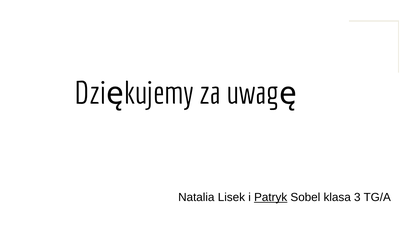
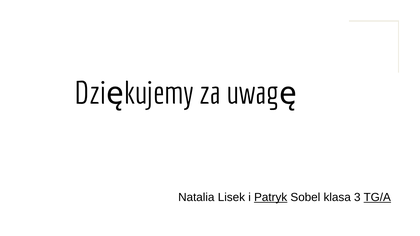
TG/A underline: none -> present
